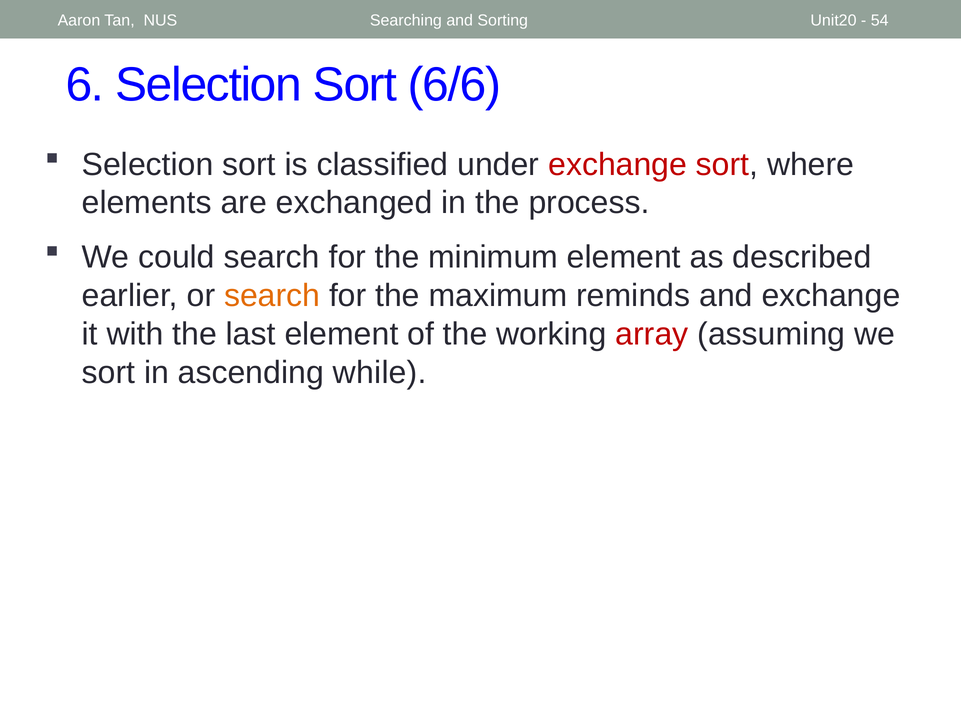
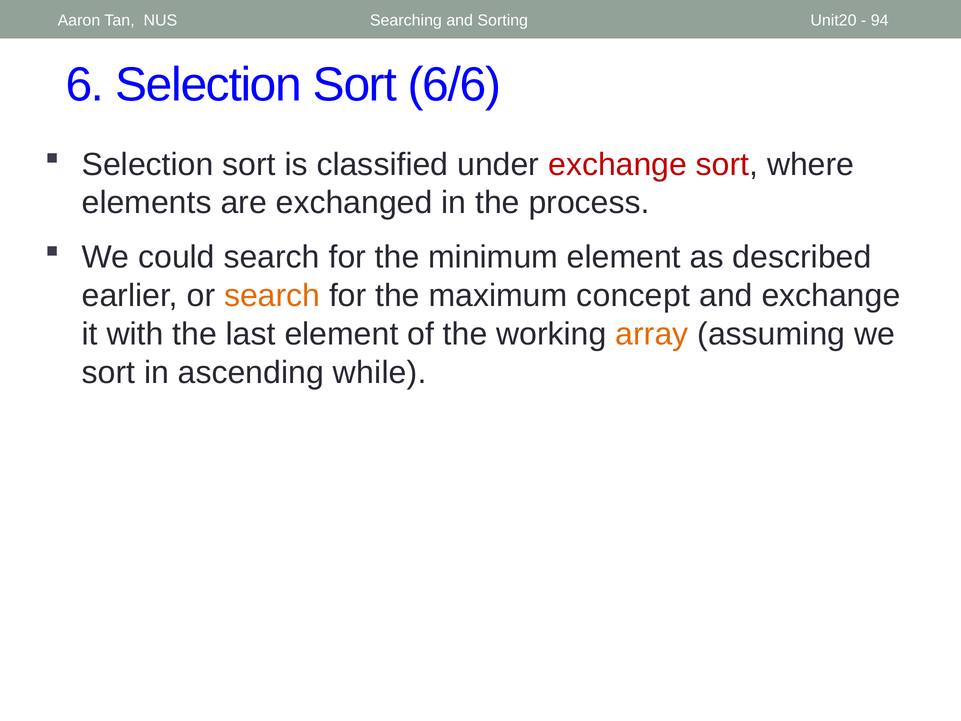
54: 54 -> 94
reminds: reminds -> concept
array colour: red -> orange
